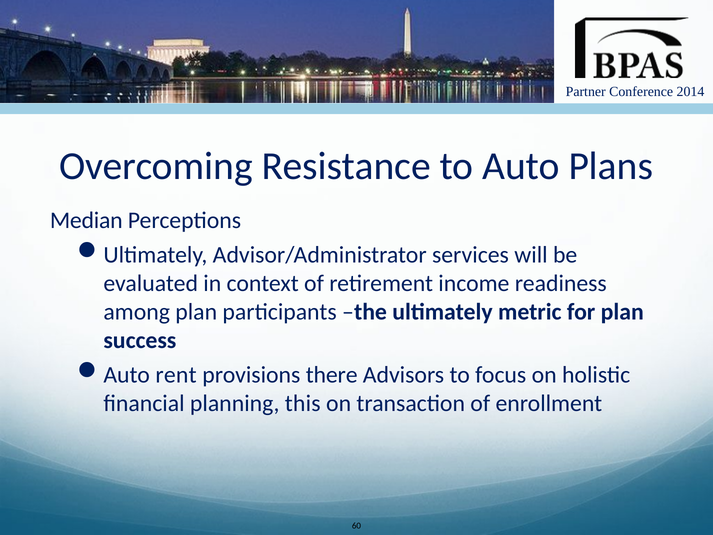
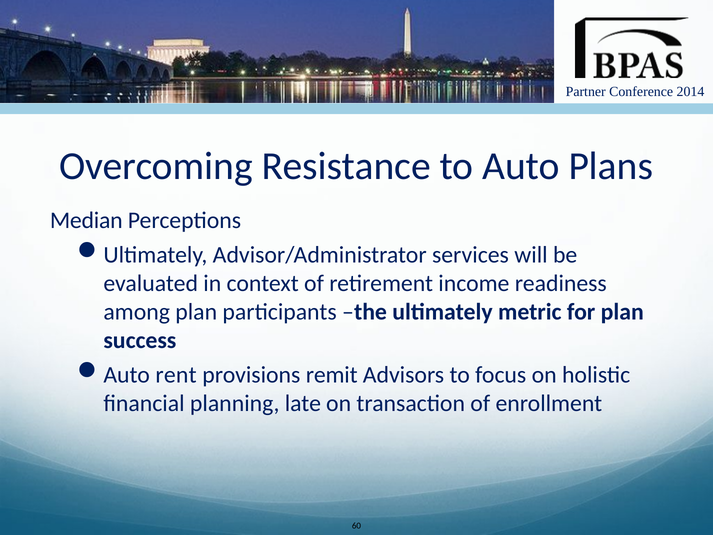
there: there -> remit
this: this -> late
